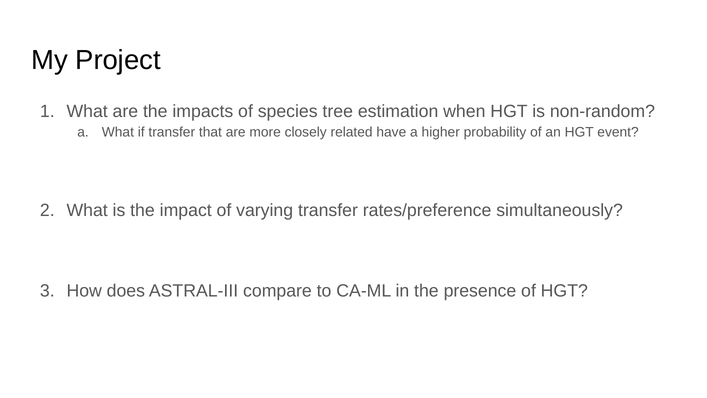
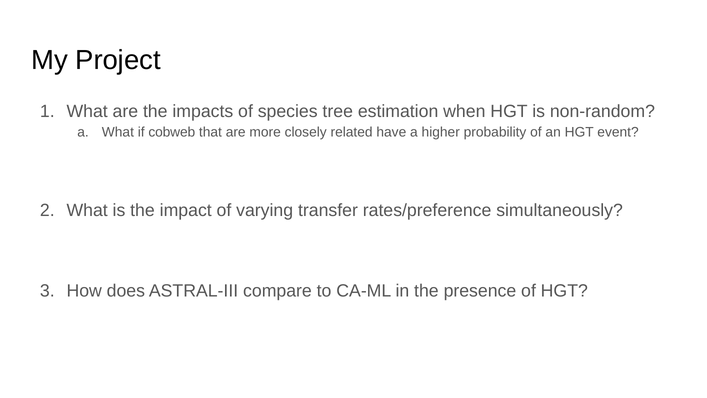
if transfer: transfer -> cobweb
